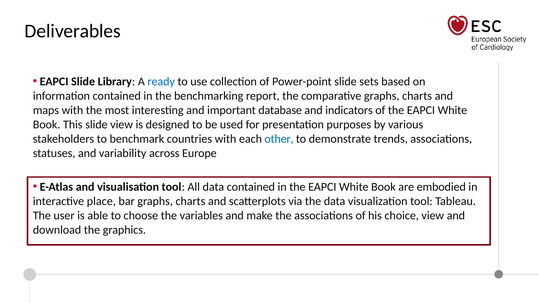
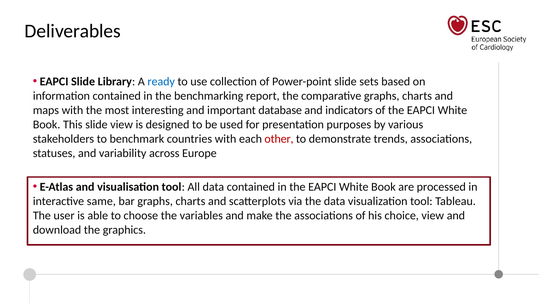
other colour: blue -> red
embodied: embodied -> processed
place: place -> same
